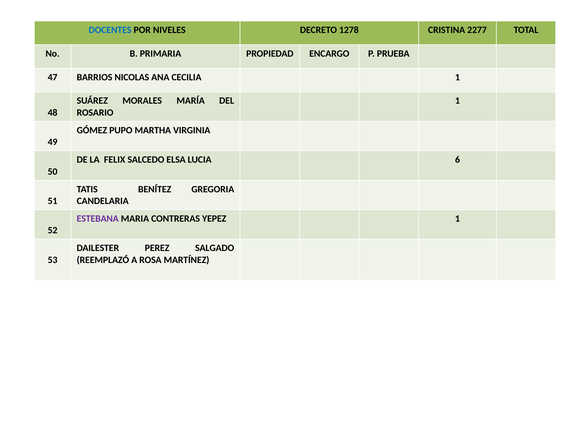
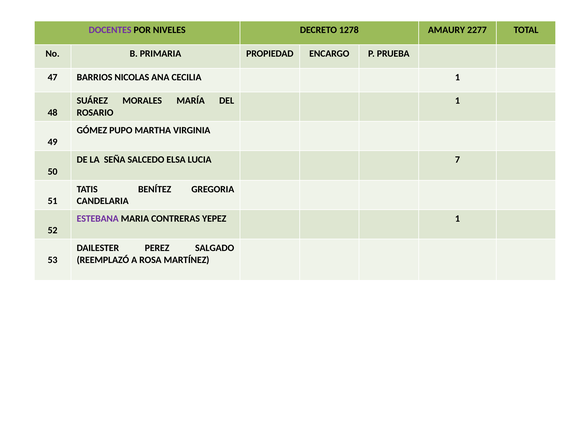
DOCENTES colour: blue -> purple
CRISTINA: CRISTINA -> AMAURY
FELIX: FELIX -> SEÑA
6: 6 -> 7
